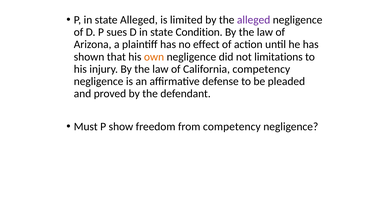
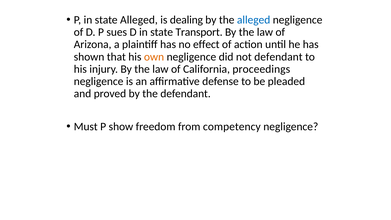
limited: limited -> dealing
alleged at (254, 20) colour: purple -> blue
Condition: Condition -> Transport
not limitations: limitations -> defendant
California competency: competency -> proceedings
